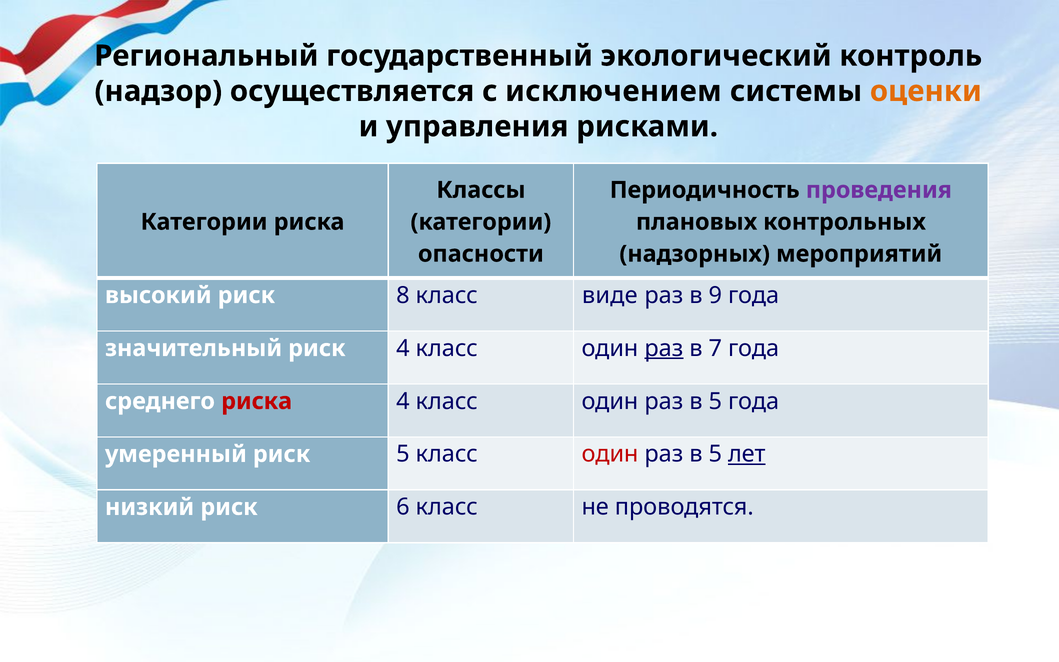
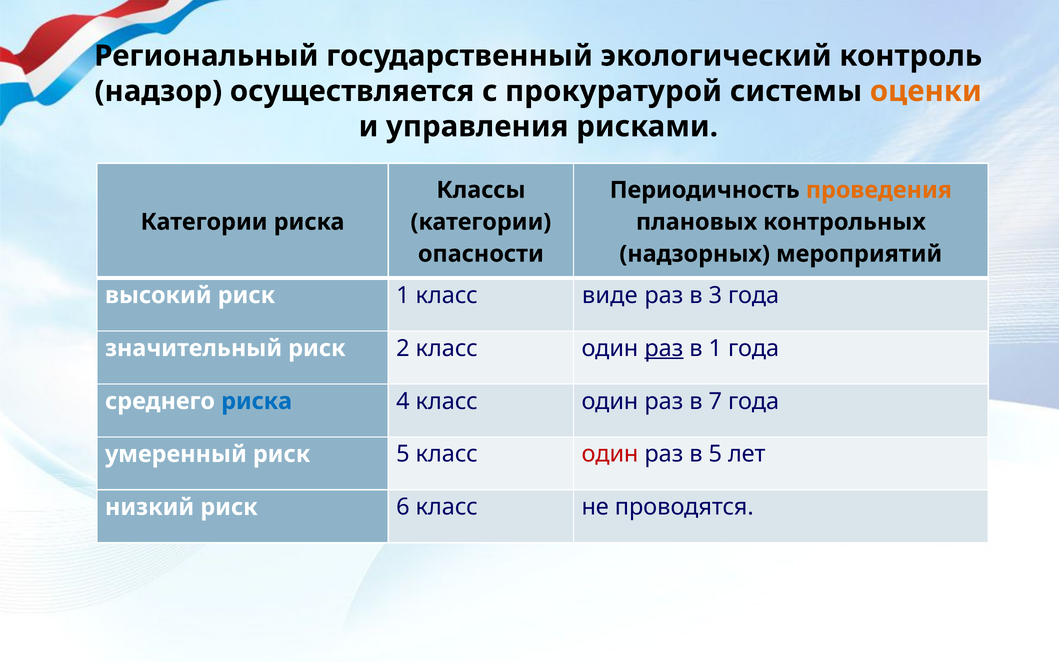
исключением: исключением -> прокуратурой
проведения colour: purple -> orange
риск 8: 8 -> 1
9: 9 -> 3
риск 4: 4 -> 2
в 7: 7 -> 1
риска at (257, 401) colour: red -> blue
5 at (715, 401): 5 -> 7
лет underline: present -> none
